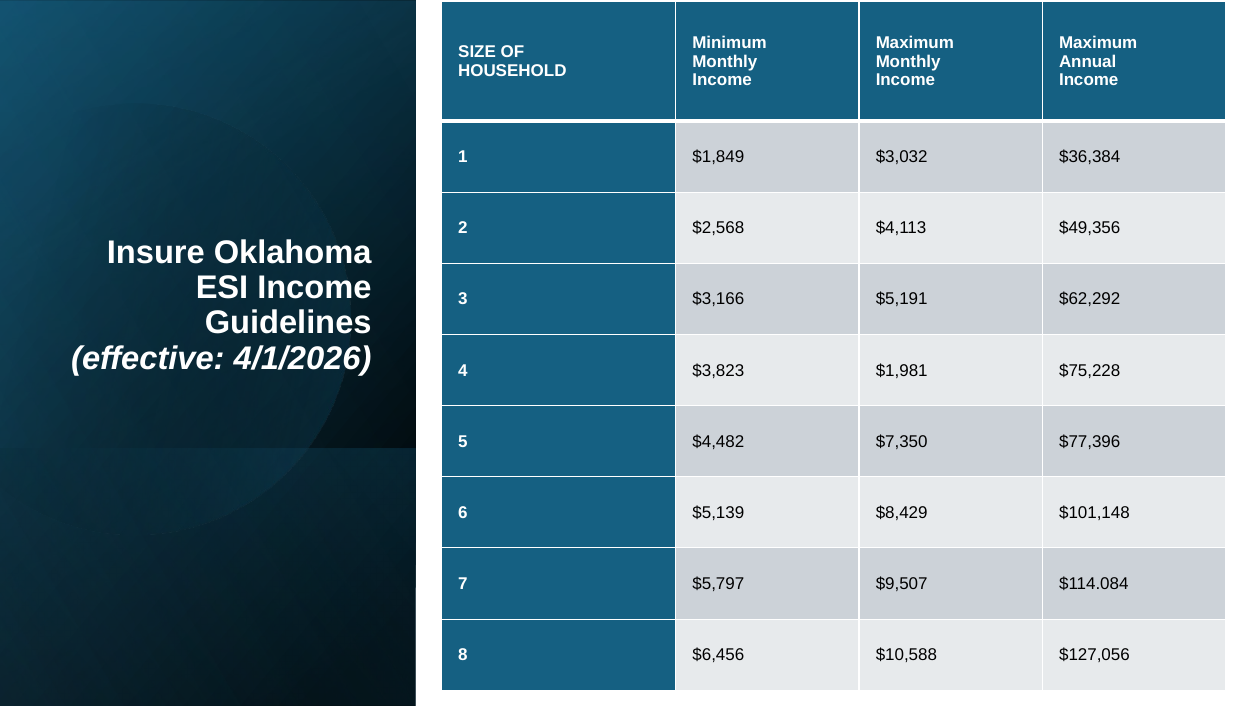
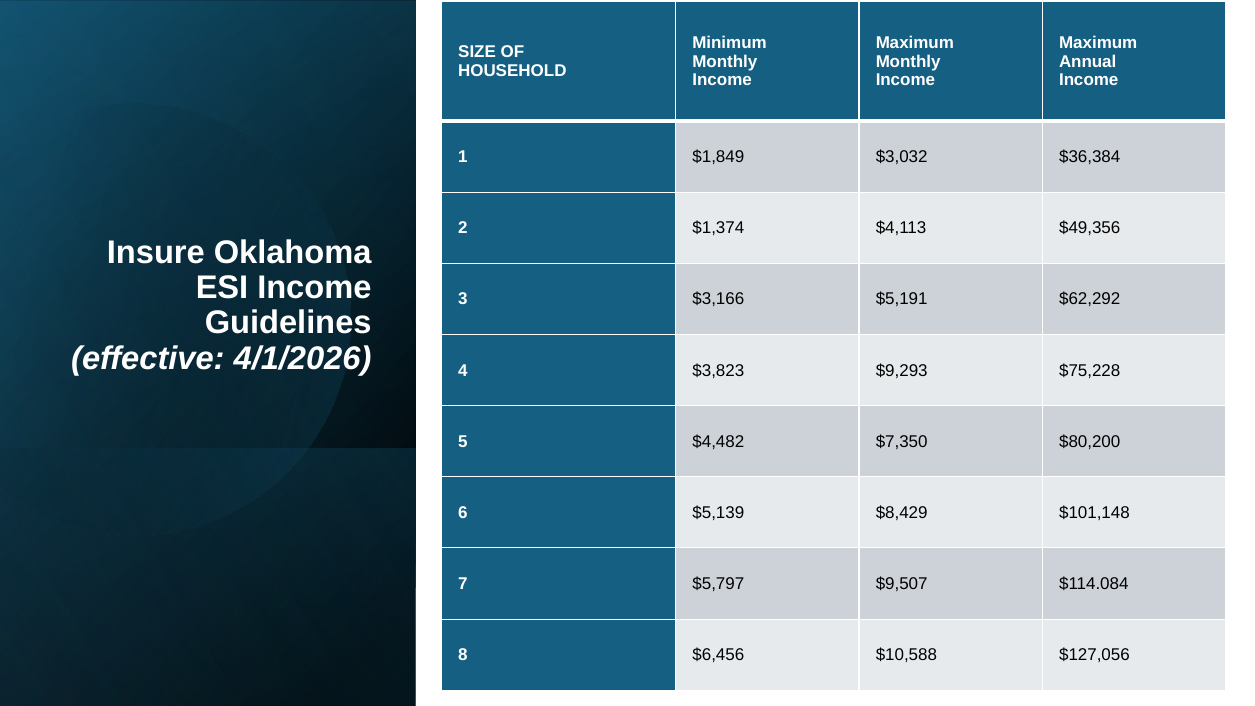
$2,568: $2,568 -> $1,374
$1,981: $1,981 -> $9,293
$77,396: $77,396 -> $80,200
